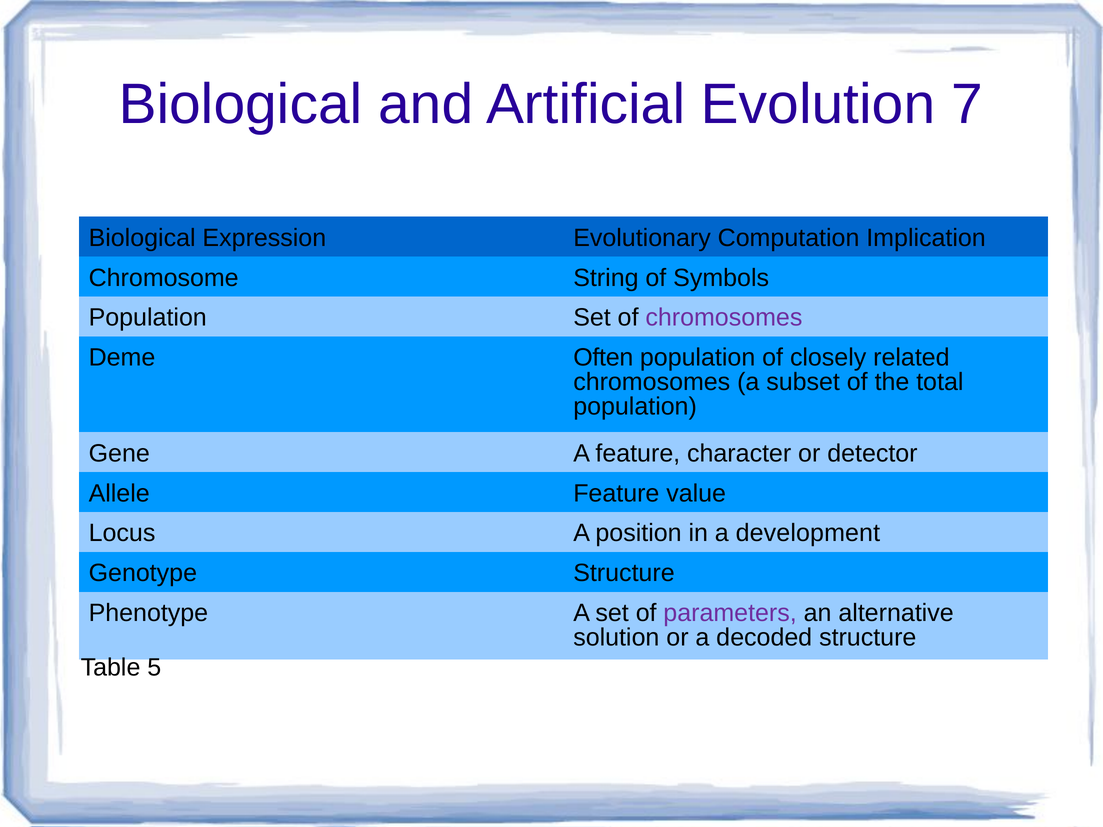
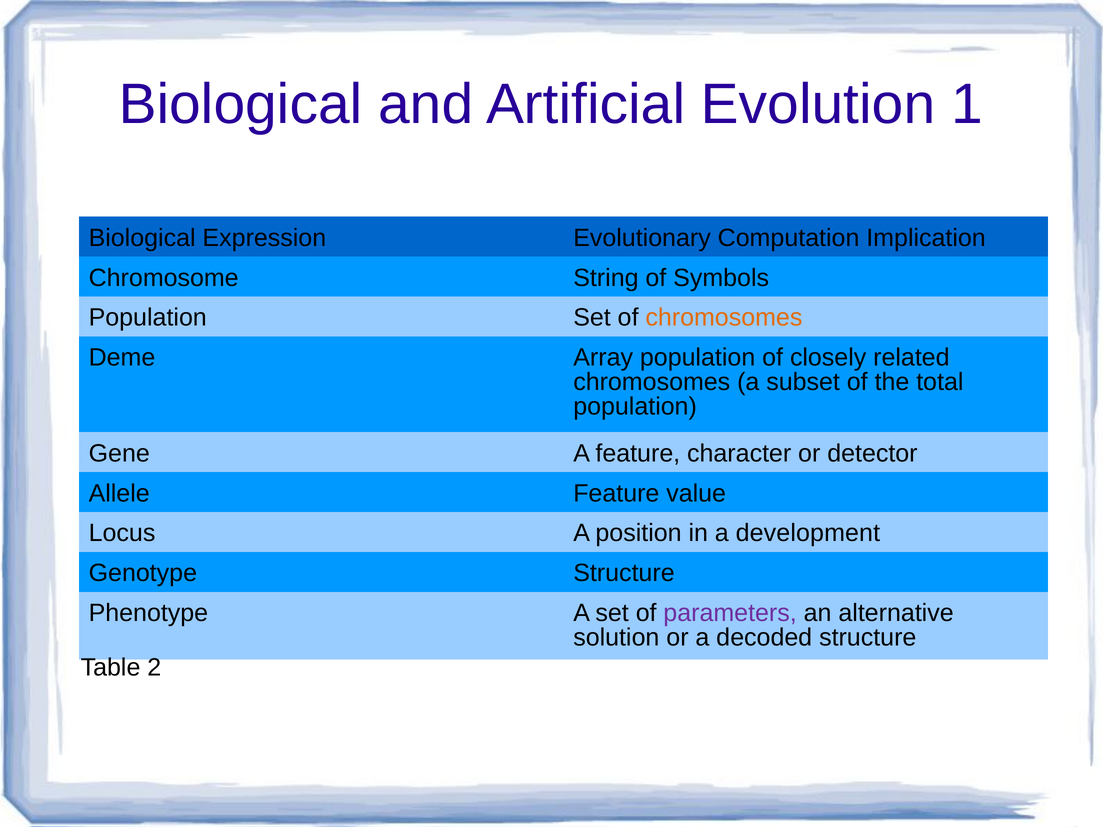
7: 7 -> 1
chromosomes at (724, 318) colour: purple -> orange
Often: Often -> Array
5: 5 -> 2
